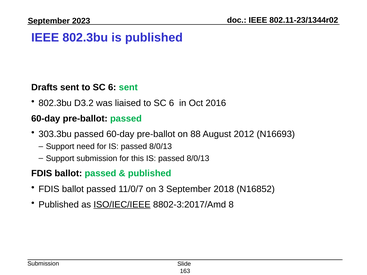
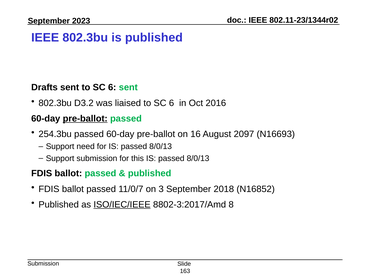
pre-ballot at (85, 119) underline: none -> present
303.3bu: 303.3bu -> 254.3bu
88: 88 -> 16
2012: 2012 -> 2097
